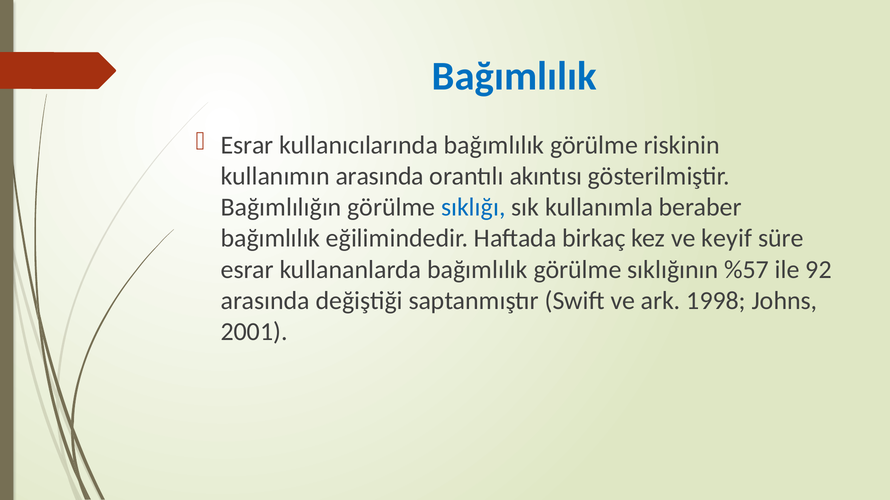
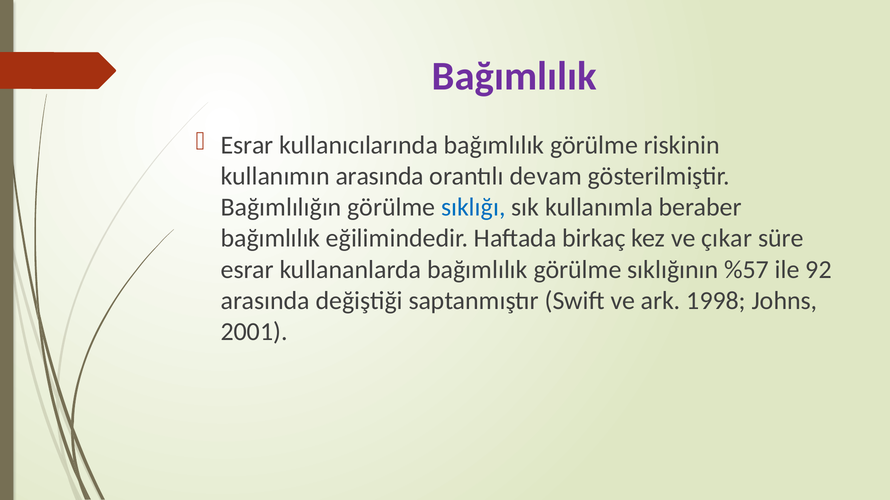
Bağımlılık at (514, 76) colour: blue -> purple
akıntısı: akıntısı -> devam
keyif: keyif -> çıkar
